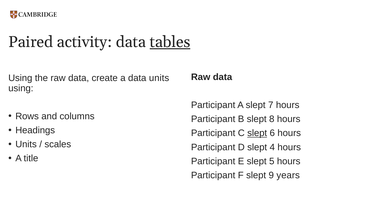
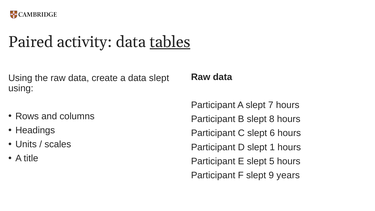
data units: units -> slept
slept at (257, 133) underline: present -> none
4: 4 -> 1
